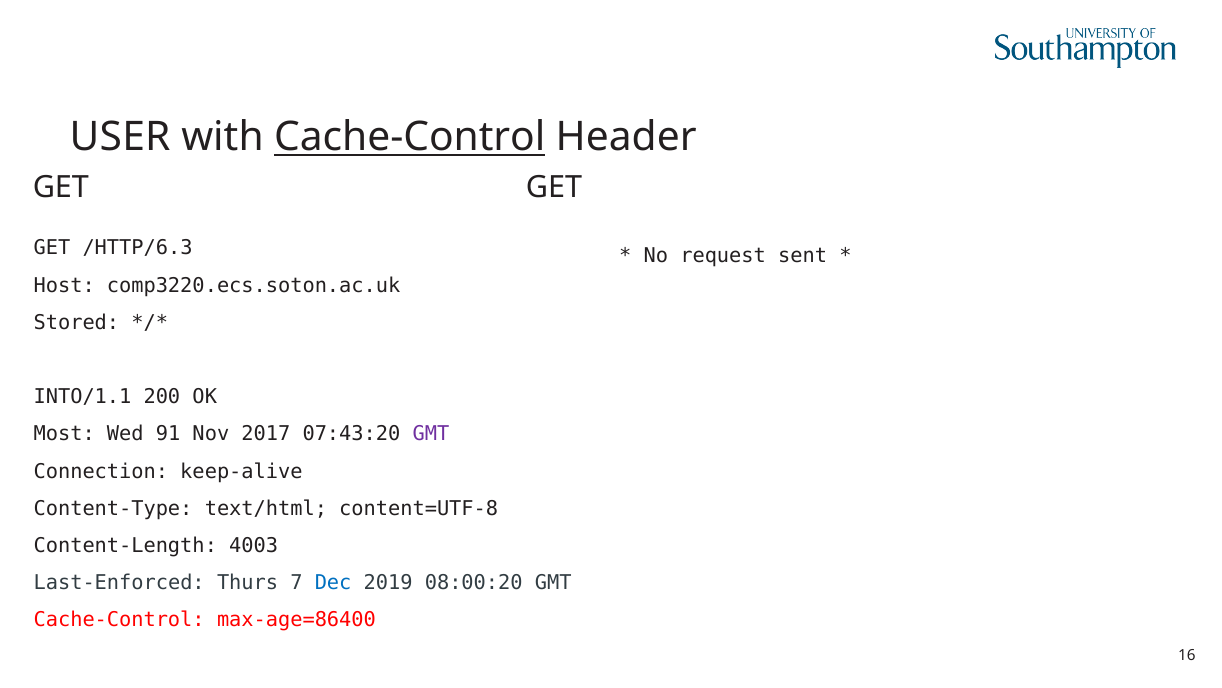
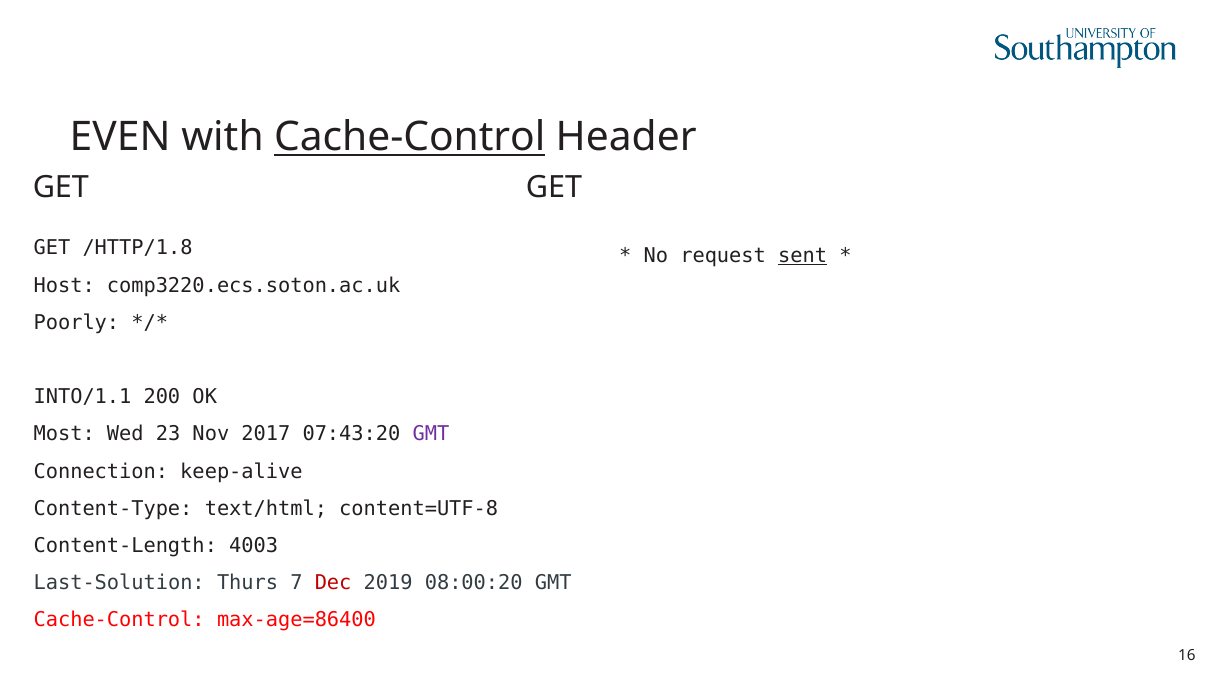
USER: USER -> EVEN
/HTTP/6.3: /HTTP/6.3 -> /HTTP/1.8
sent underline: none -> present
Stored: Stored -> Poorly
91: 91 -> 23
Last-Enforced: Last-Enforced -> Last-Solution
Dec colour: blue -> red
